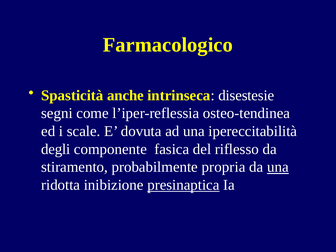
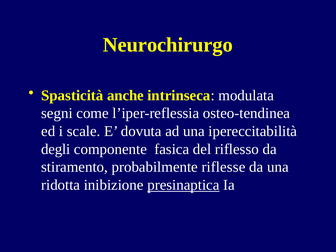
Farmacologico: Farmacologico -> Neurochirurgo
disestesie: disestesie -> modulata
propria: propria -> riflesse
una at (278, 167) underline: present -> none
